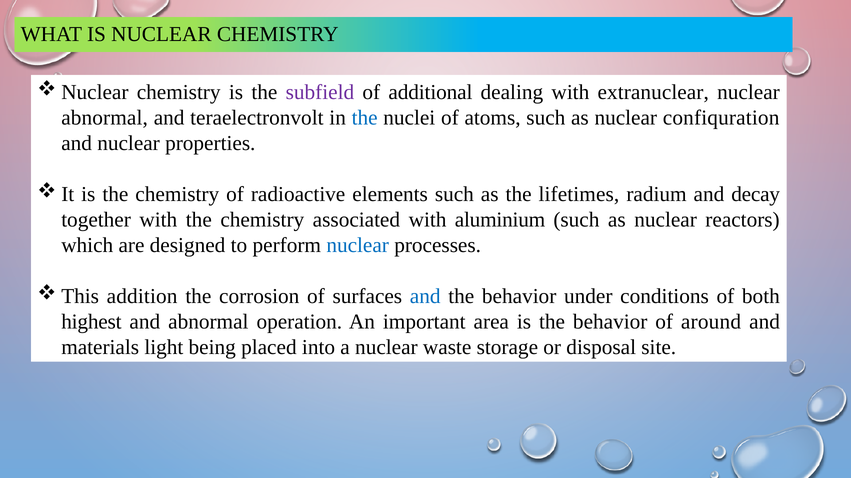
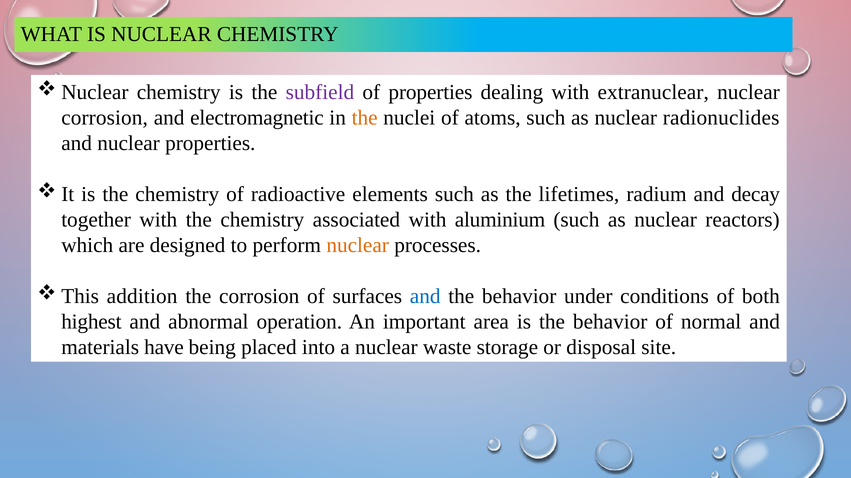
of additional: additional -> properties
abnormal at (105, 118): abnormal -> corrosion
teraelectronvolt: teraelectronvolt -> electromagnetic
the at (365, 118) colour: blue -> orange
confiquration: confiquration -> radionuclides
nuclear at (358, 246) colour: blue -> orange
around: around -> normal
light: light -> have
